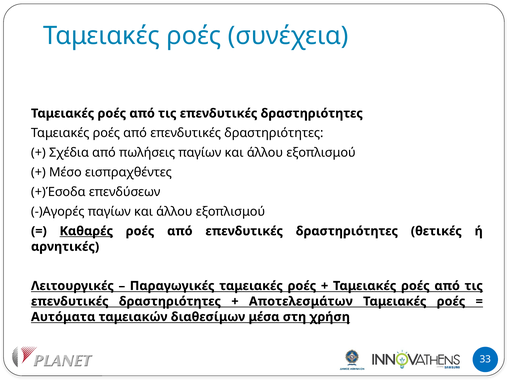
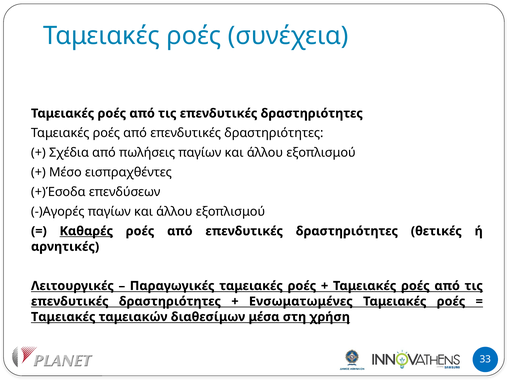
ροές at (415, 286) underline: none -> present
Αποτελεσμάτων: Αποτελεσμάτων -> Ενσωματωμένες
Αυτόματα at (63, 317): Αυτόματα -> Ταμειακές
